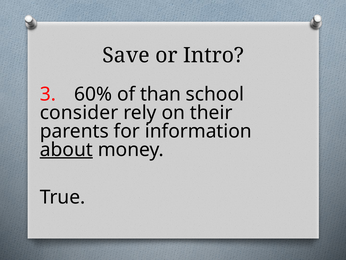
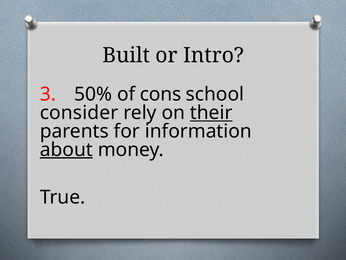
Save: Save -> Built
60%: 60% -> 50%
than: than -> cons
their underline: none -> present
